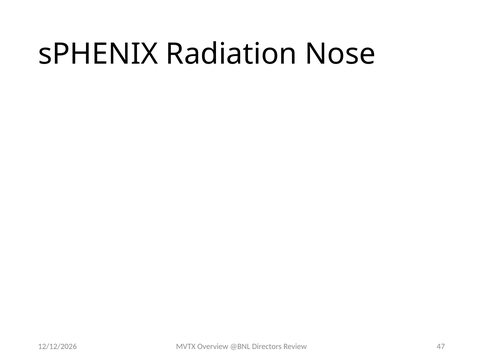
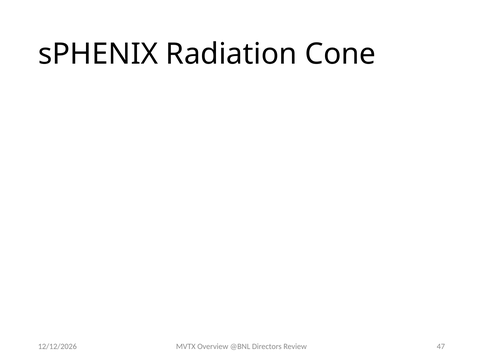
Nose: Nose -> Cone
